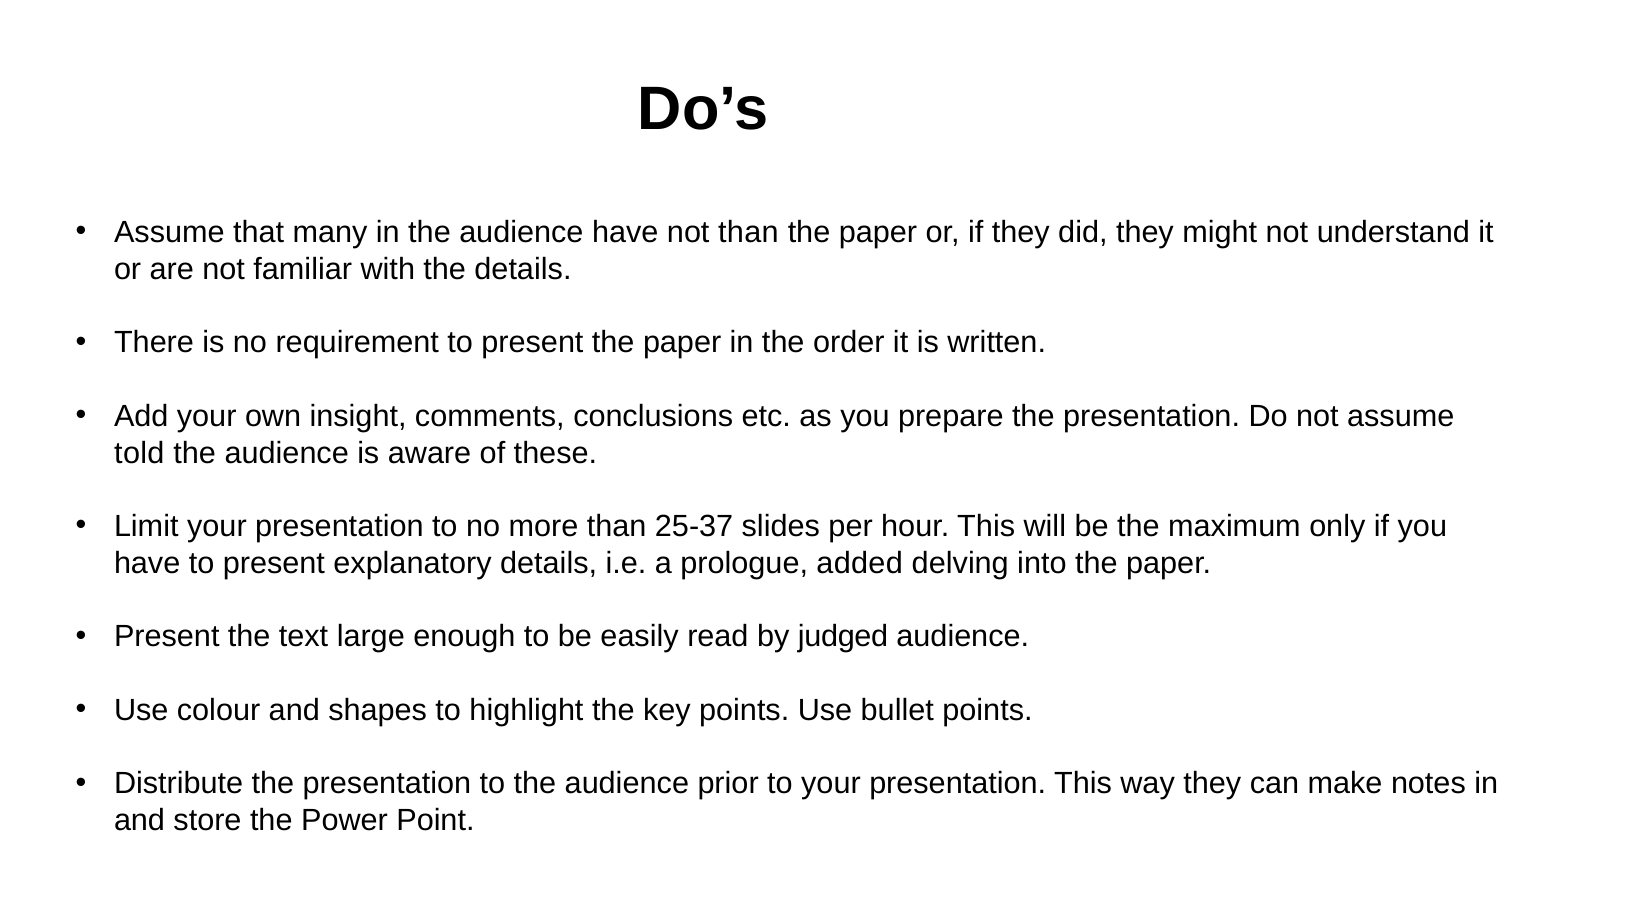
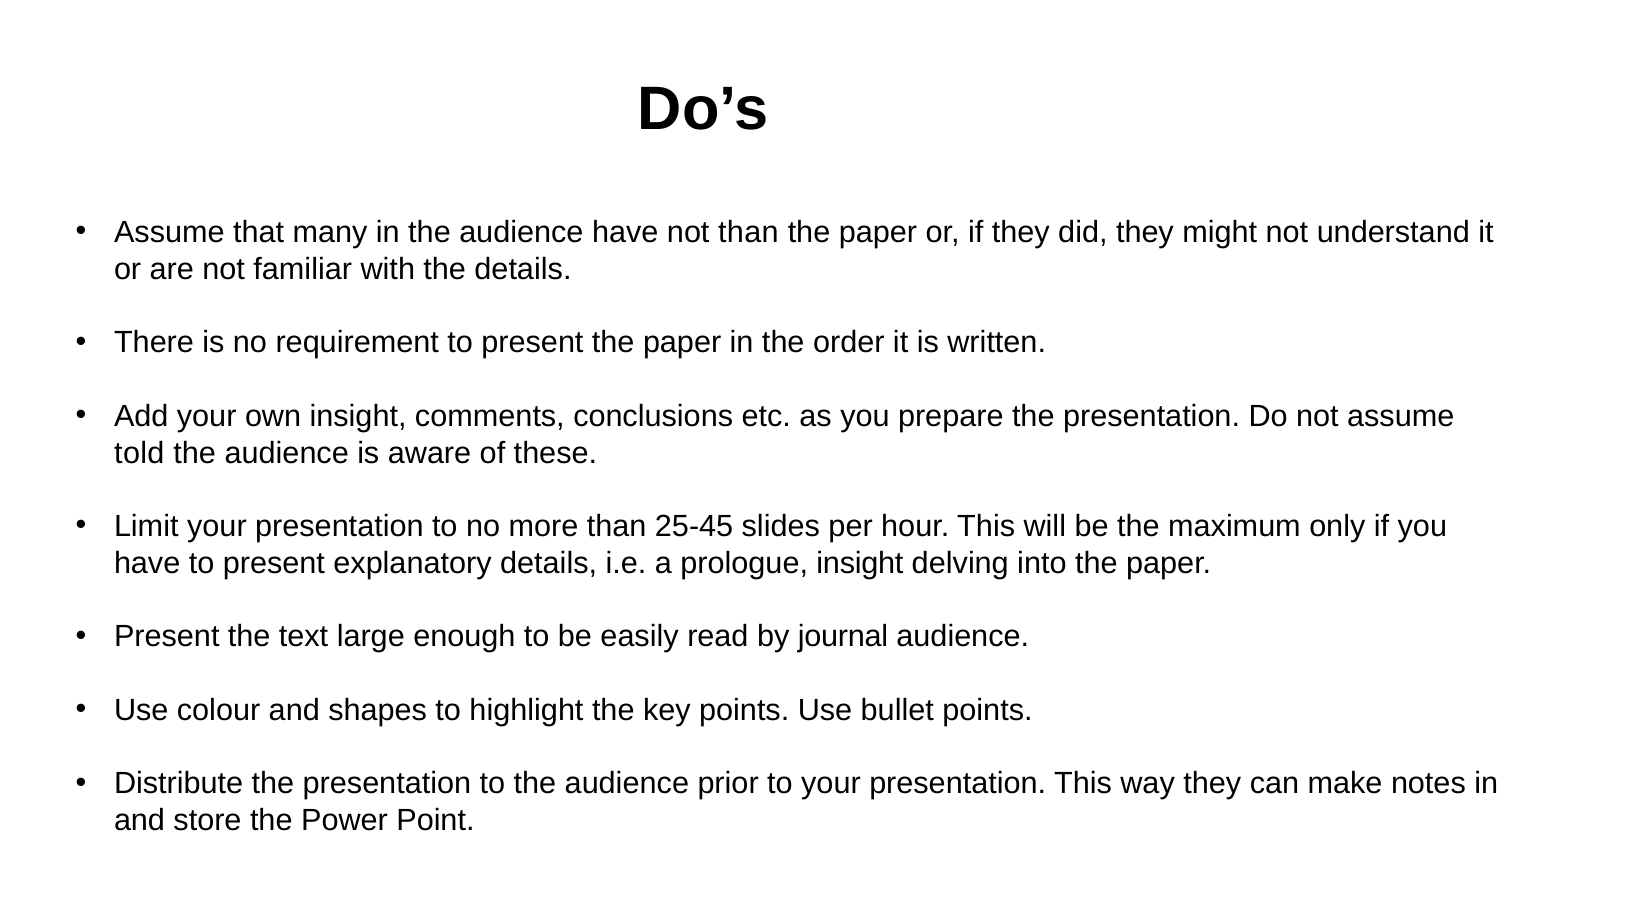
25-37: 25-37 -> 25-45
prologue added: added -> insight
judged: judged -> journal
